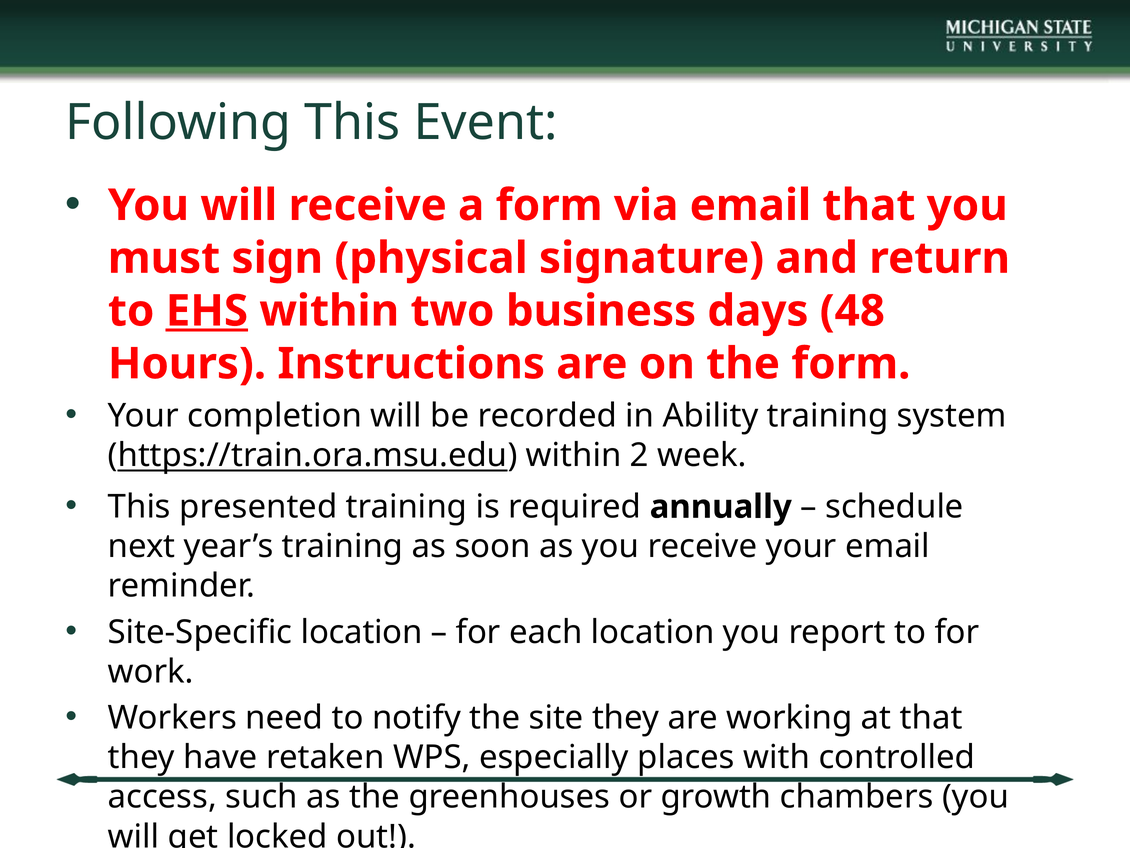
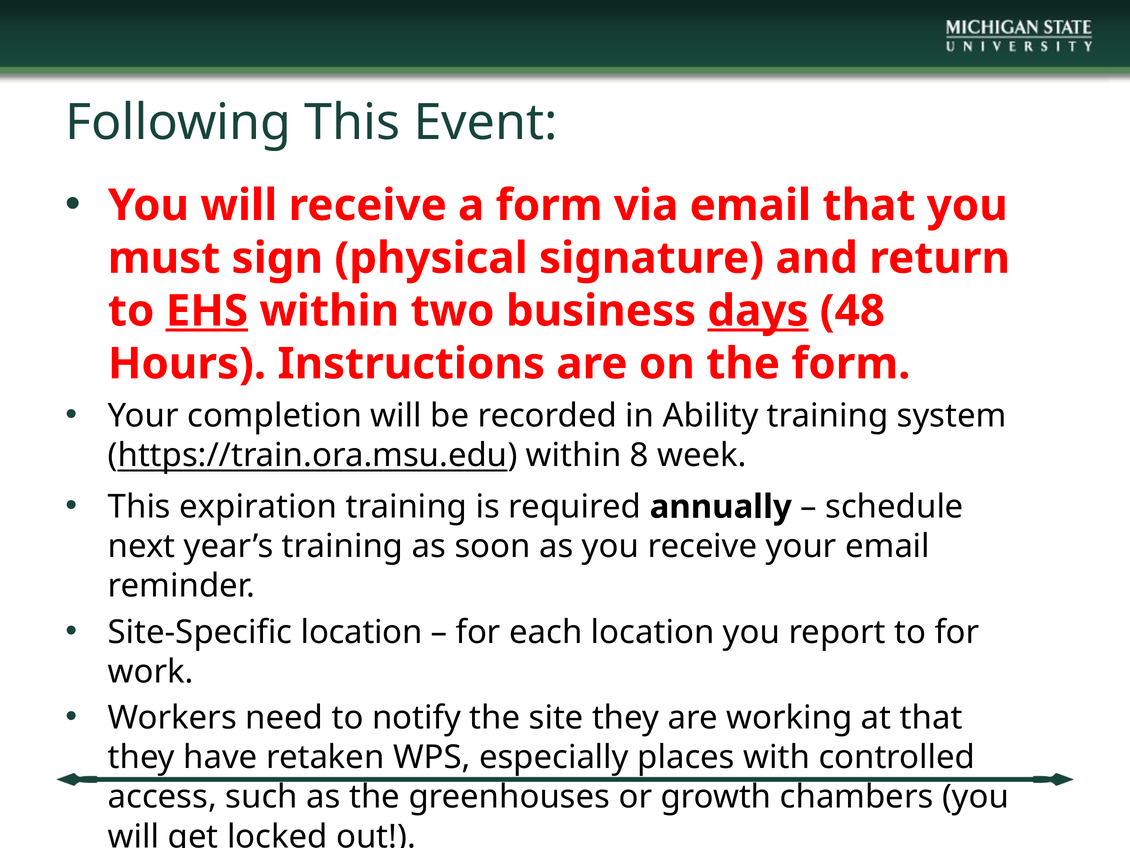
days underline: none -> present
2: 2 -> 8
presented: presented -> expiration
